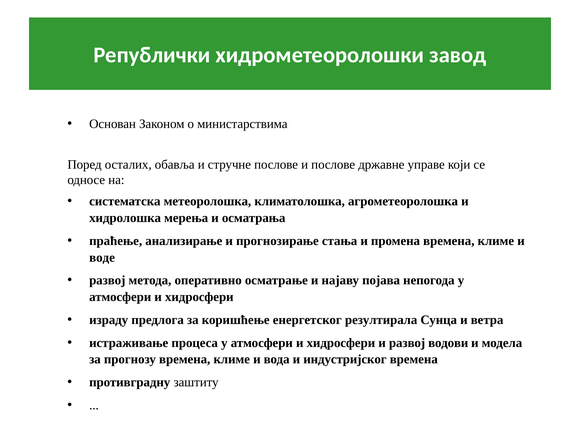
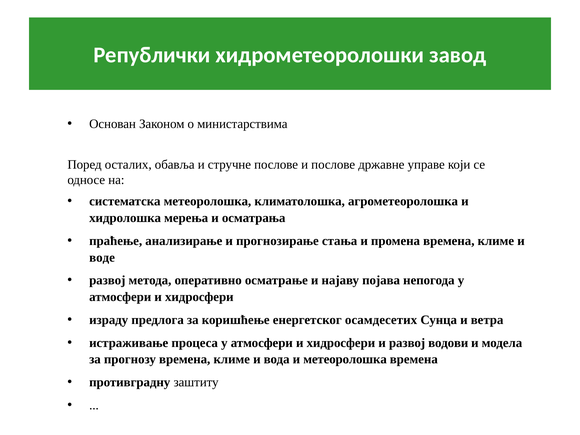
резултирала: резултирала -> осамдесетих
и индустријског: индустријског -> метеоролошка
